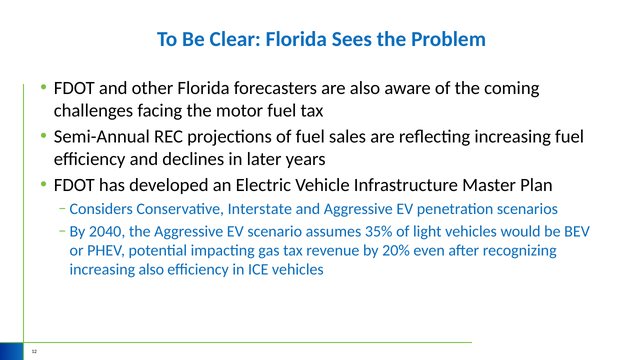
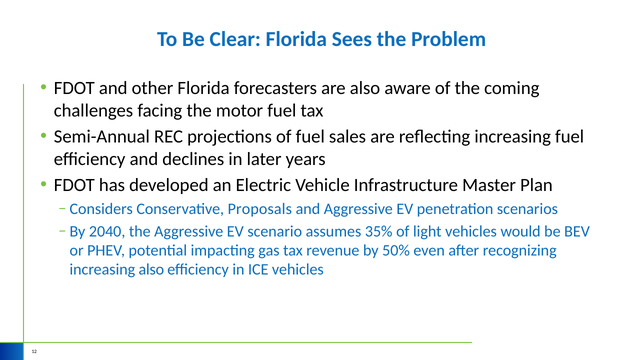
Interstate: Interstate -> Proposals
20%: 20% -> 50%
